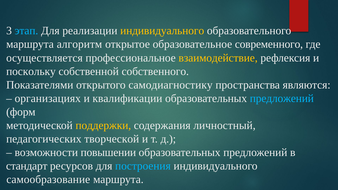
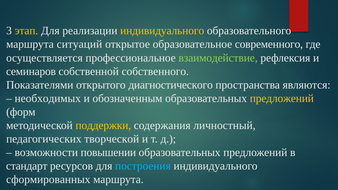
этап colour: light blue -> yellow
алгоритм: алгоритм -> ситуаций
взаимодействие colour: yellow -> light green
поскольку: поскольку -> семинаров
самодиагностику: самодиагностику -> диагностического
организациях: организациях -> необходимых
квалификации: квалификации -> обозначенным
предложений at (282, 98) colour: light blue -> yellow
самообразование: самообразование -> сформированных
